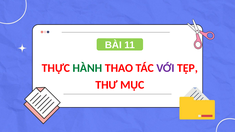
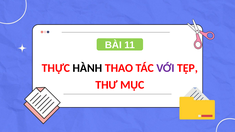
HÀNH colour: green -> black
